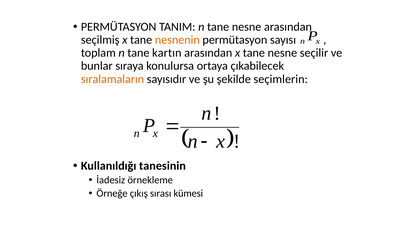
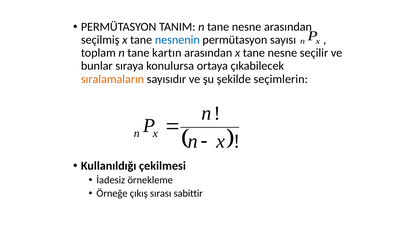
nesnenin colour: orange -> blue
tanesinin: tanesinin -> çekilmesi
kümesi: kümesi -> sabittir
